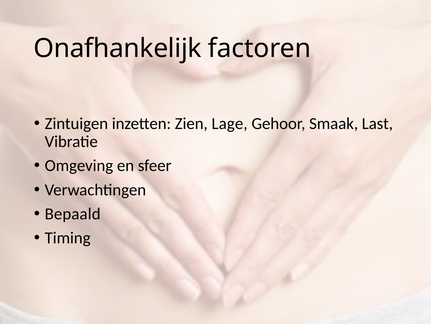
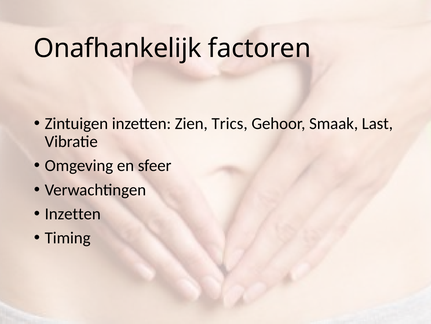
Lage: Lage -> Trics
Bepaald at (73, 213): Bepaald -> Inzetten
